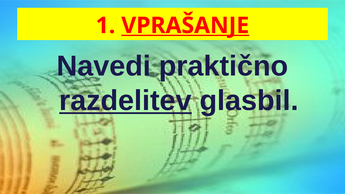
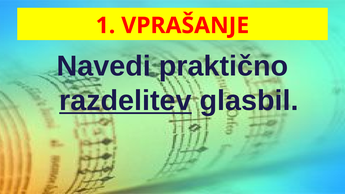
VPRAŠANJE underline: present -> none
